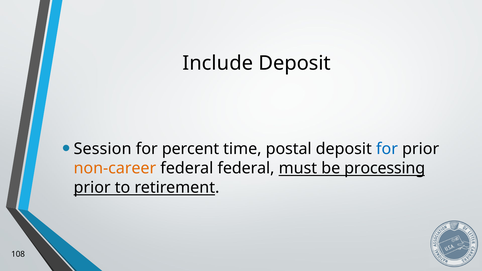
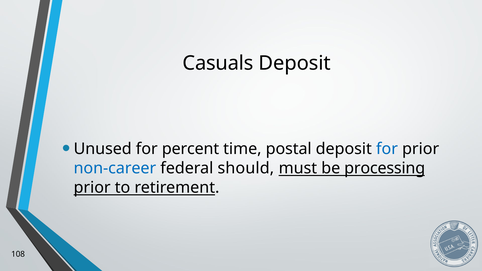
Include: Include -> Casuals
Session: Session -> Unused
non-career colour: orange -> blue
federal federal: federal -> should
